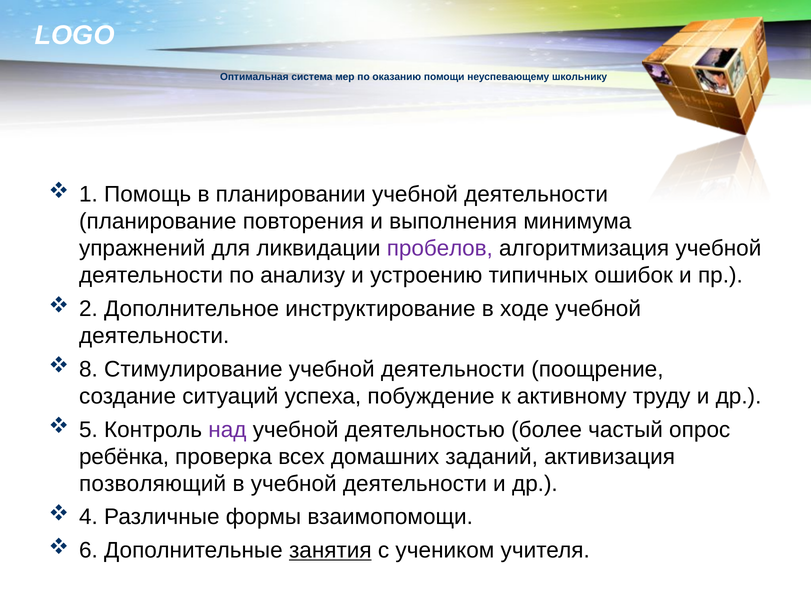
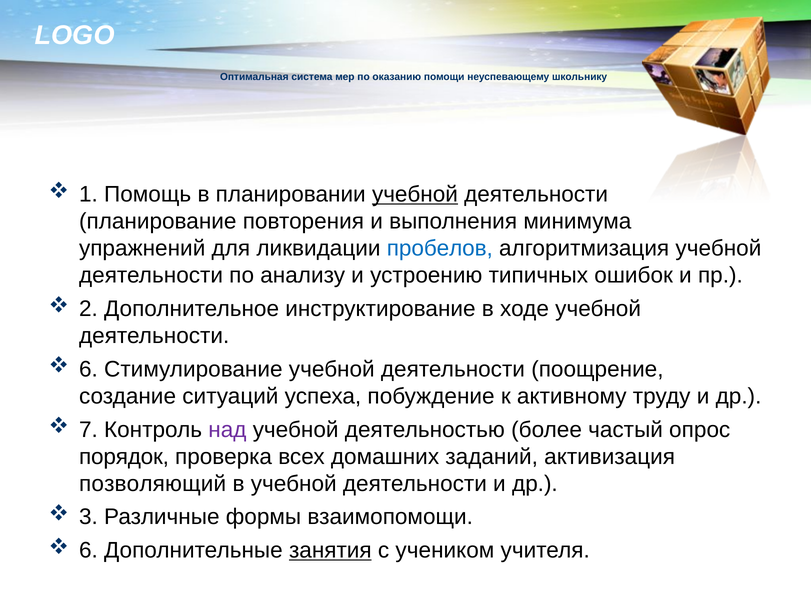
учебной at (415, 194) underline: none -> present
пробелов colour: purple -> blue
8 at (88, 369): 8 -> 6
5: 5 -> 7
ребёнка: ребёнка -> порядок
4: 4 -> 3
